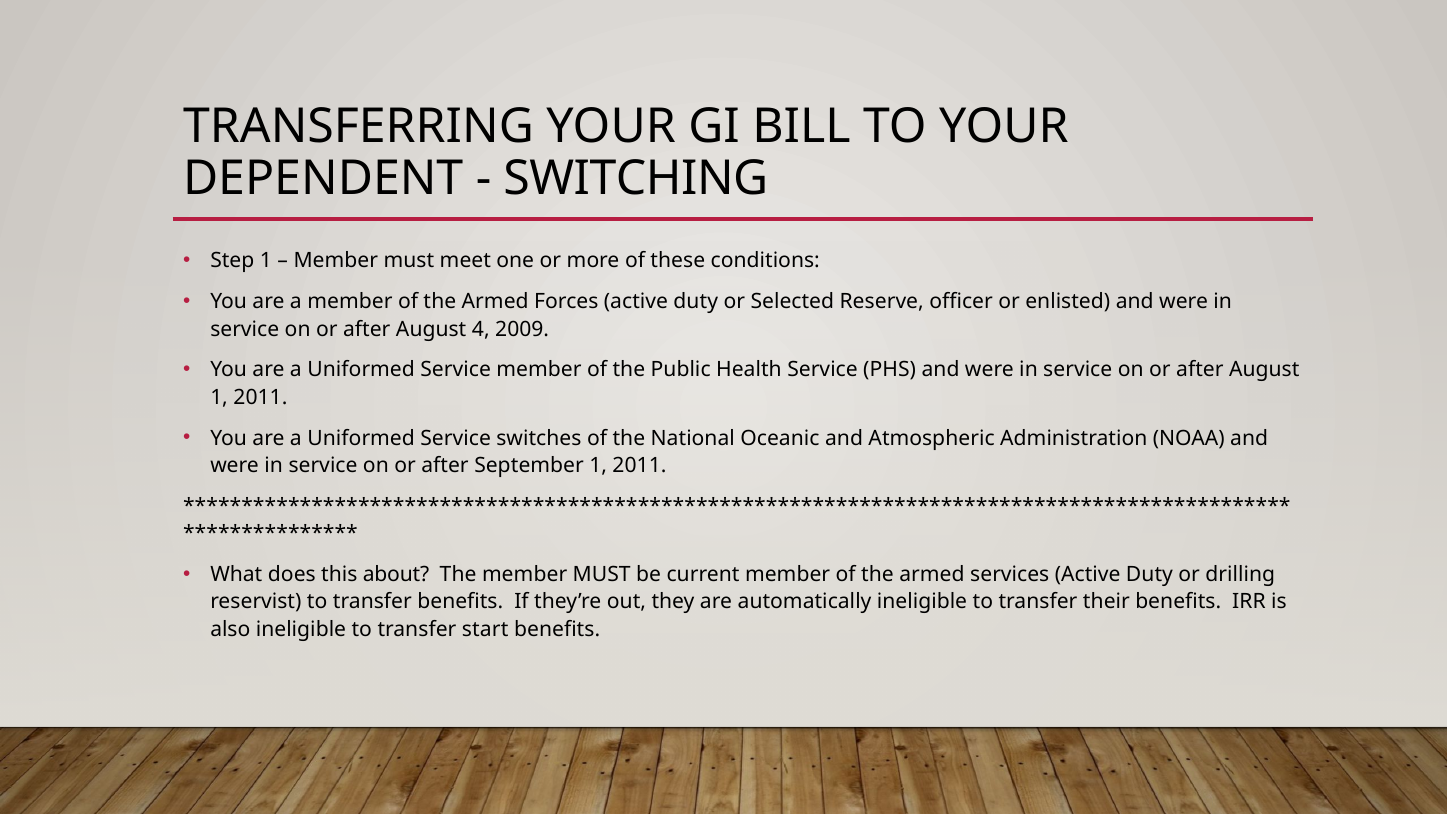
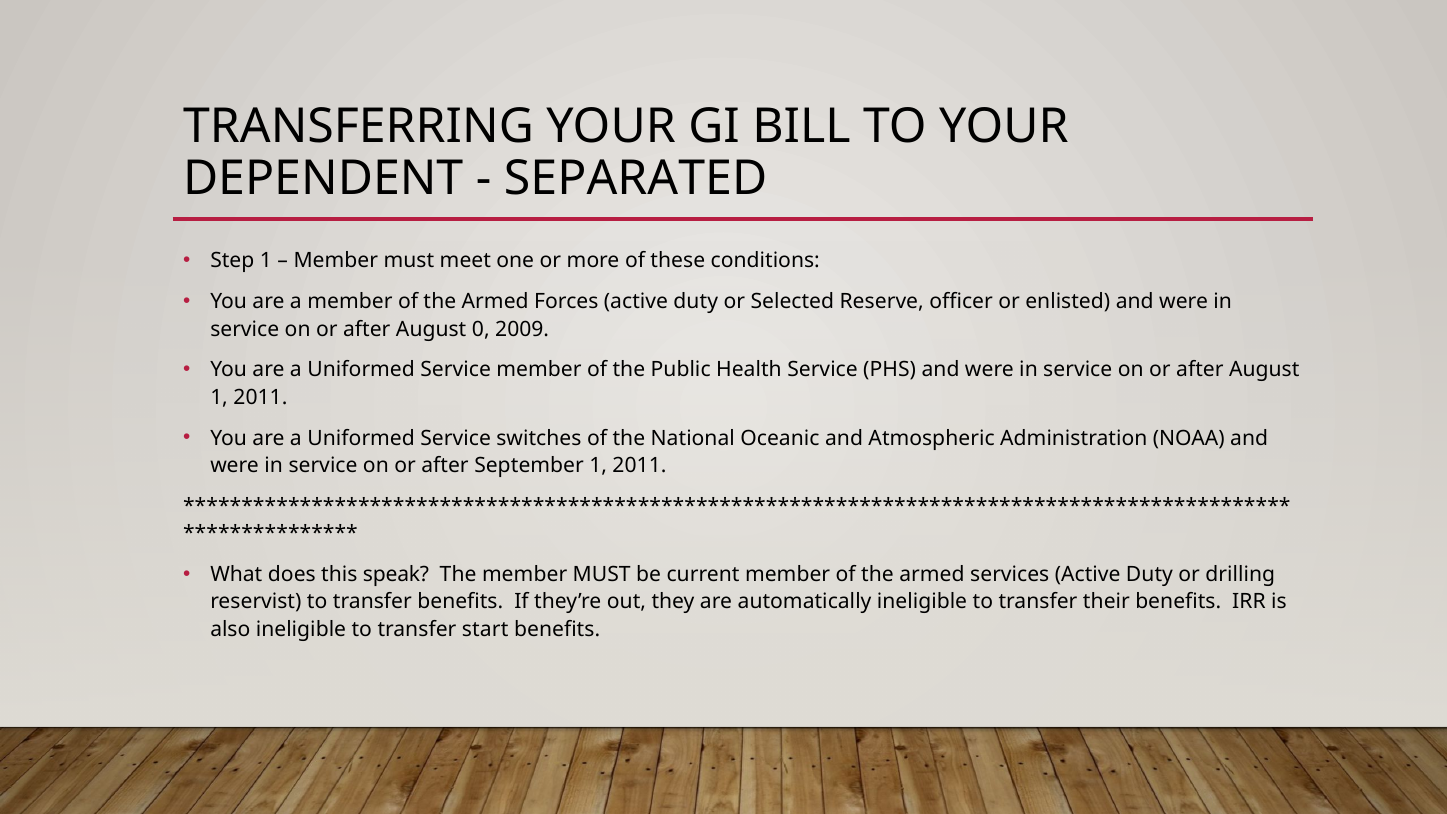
SWITCHING: SWITCHING -> SEPARATED
4: 4 -> 0
about: about -> speak
